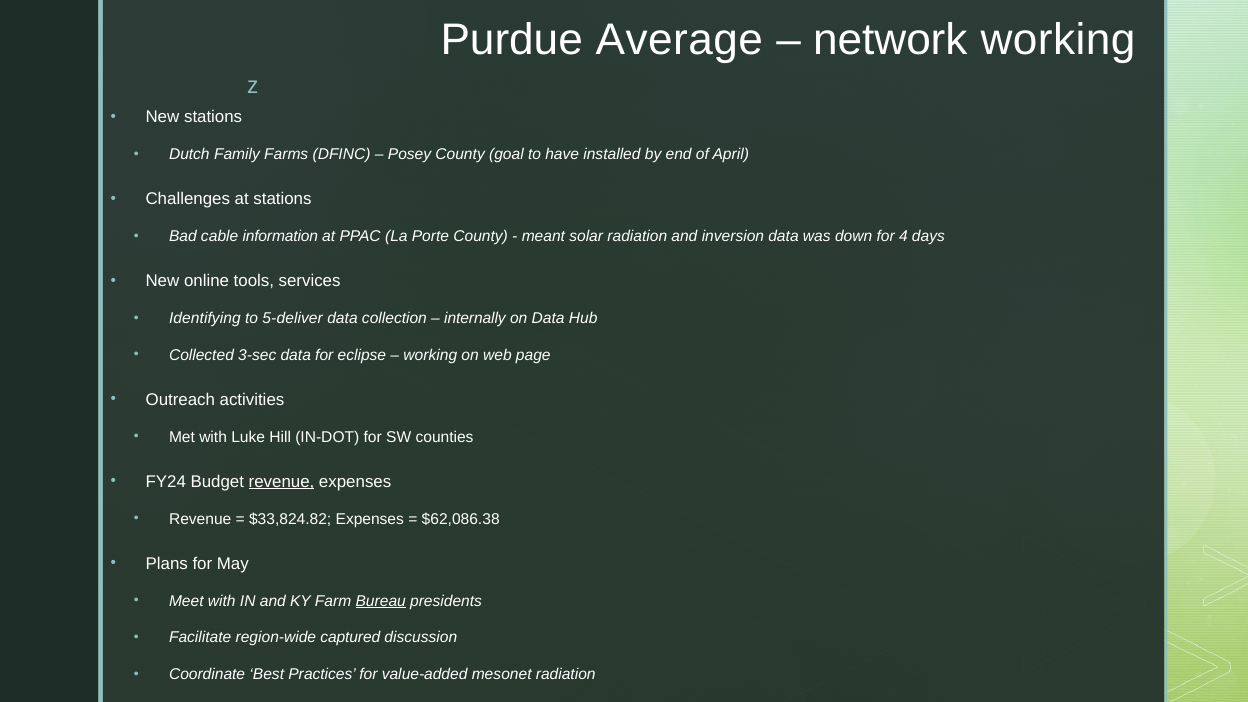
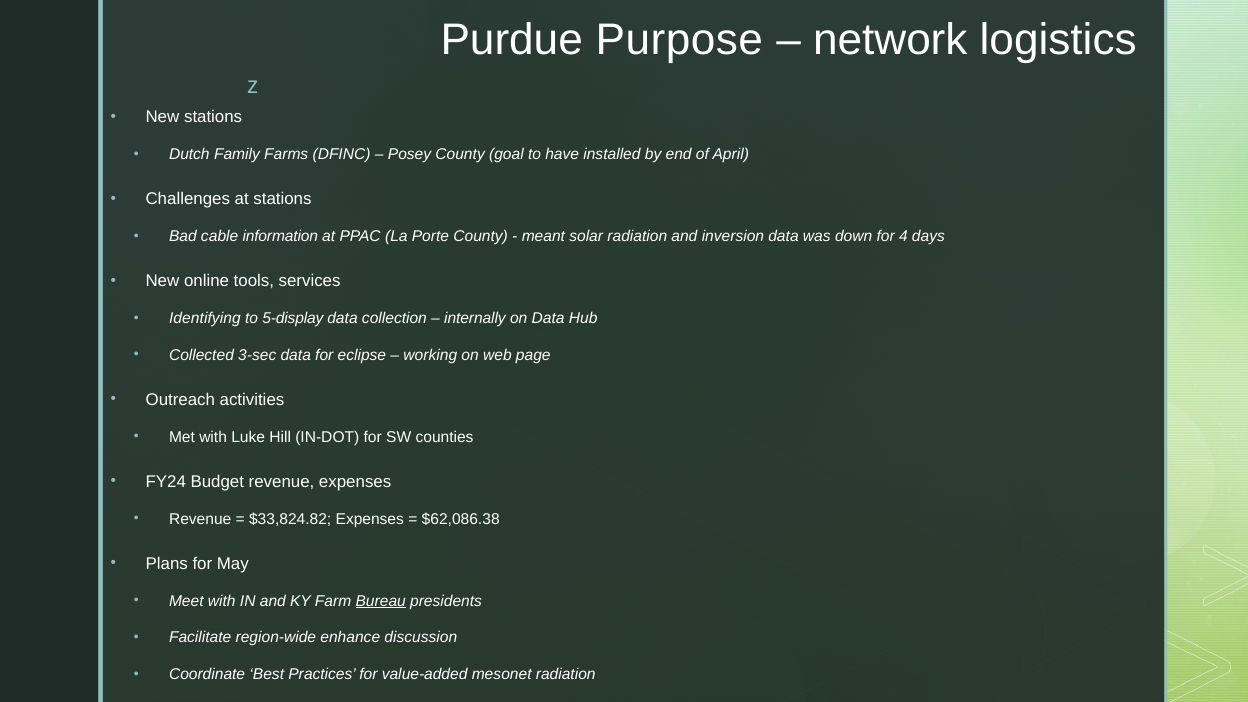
Average: Average -> Purpose
network working: working -> logistics
5-deliver: 5-deliver -> 5-display
revenue at (282, 482) underline: present -> none
captured: captured -> enhance
